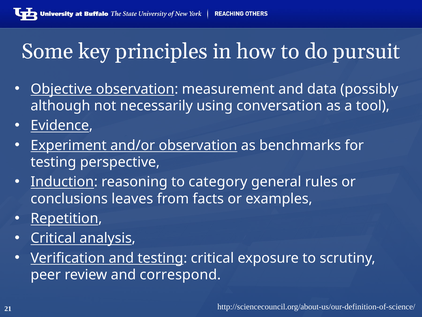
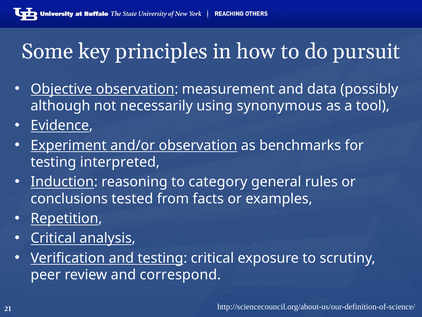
conversation: conversation -> synonymous
perspective: perspective -> interpreted
leaves: leaves -> tested
